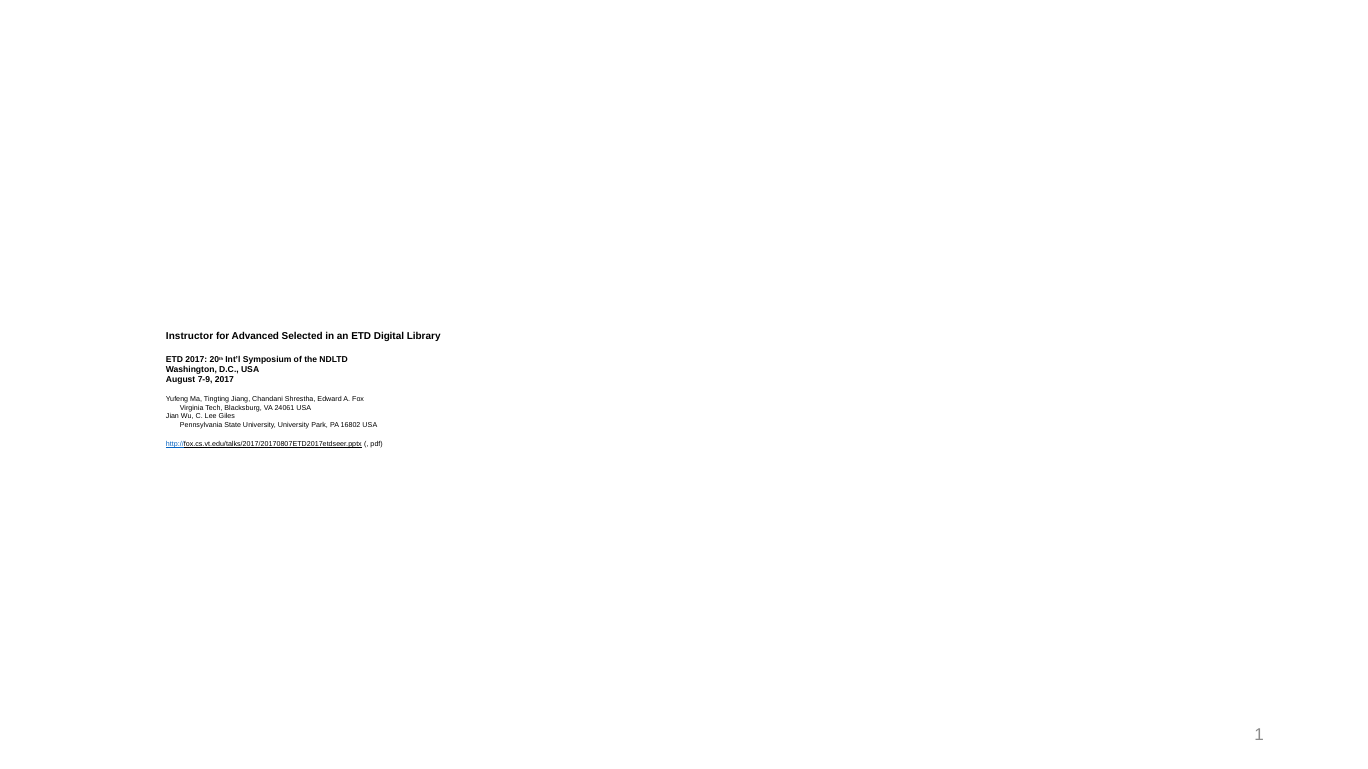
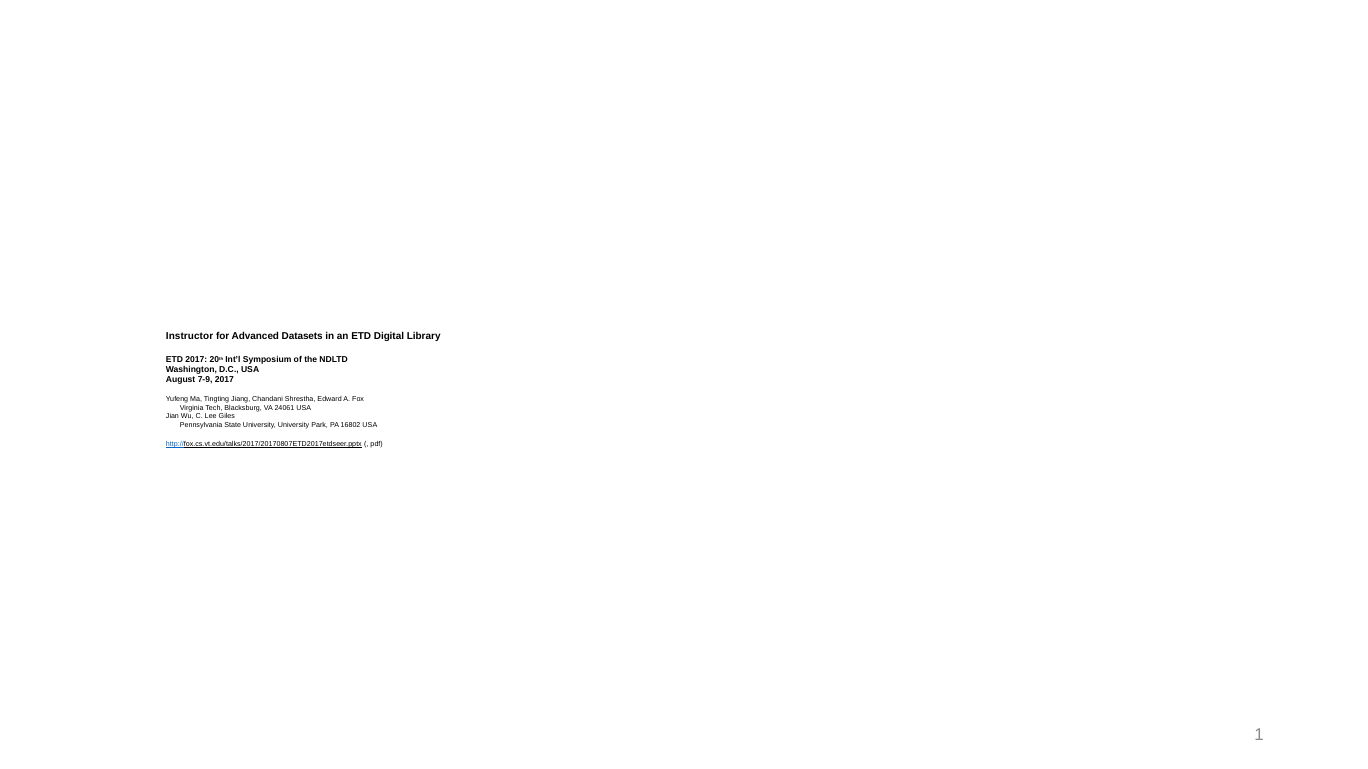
Selected: Selected -> Datasets
